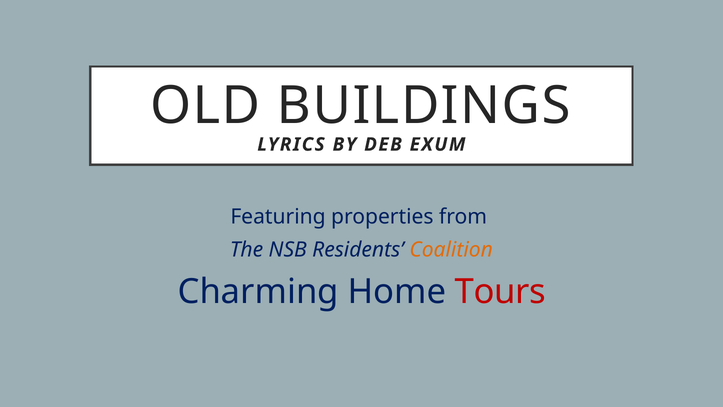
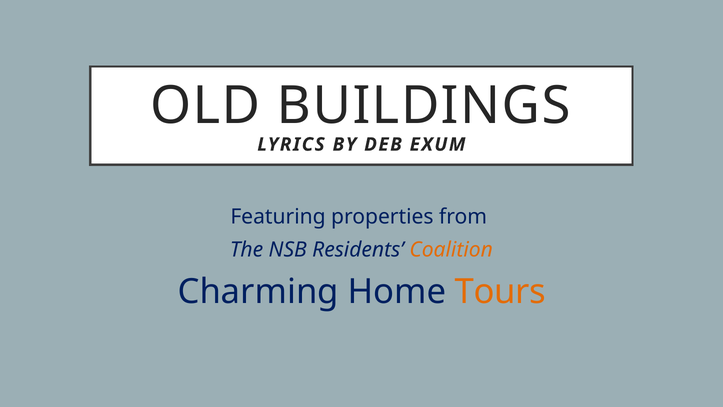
Tours colour: red -> orange
